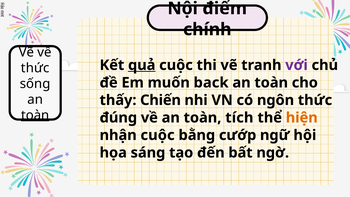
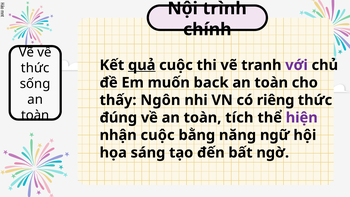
điểm: điểm -> trình
Chiến: Chiến -> Ngôn
ngôn: ngôn -> riêng
toàn underline: present -> none
hiện colour: orange -> purple
cướp: cướp -> năng
